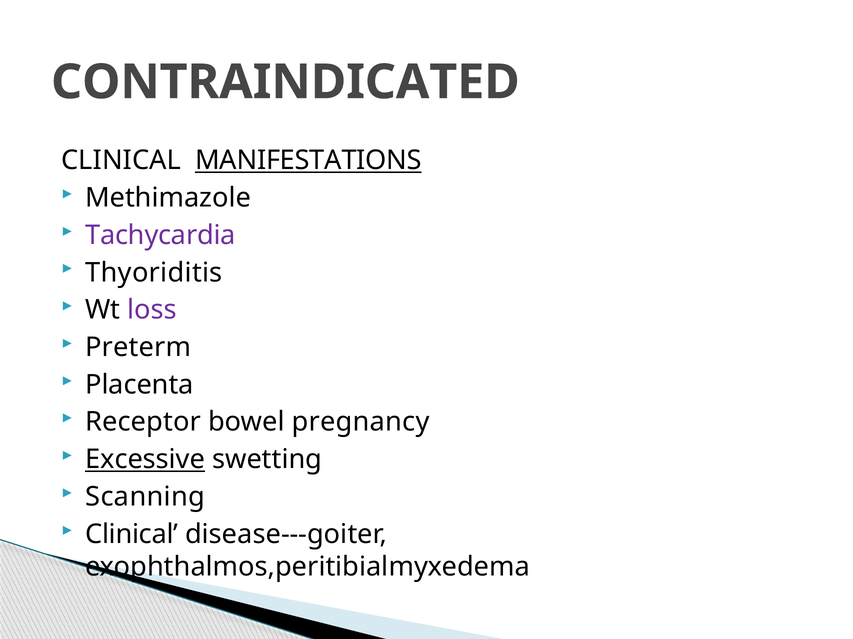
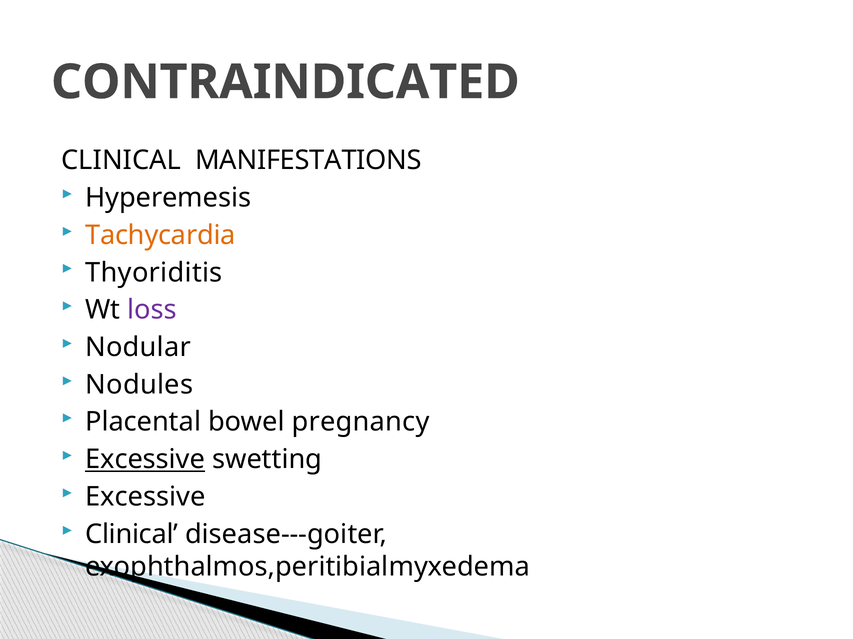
MANIFESTATIONS underline: present -> none
Methimazole: Methimazole -> Hyperemesis
Tachycardia colour: purple -> orange
Preterm: Preterm -> Nodular
Placenta: Placenta -> Nodules
Receptor: Receptor -> Placental
Scanning at (145, 497): Scanning -> Excessive
